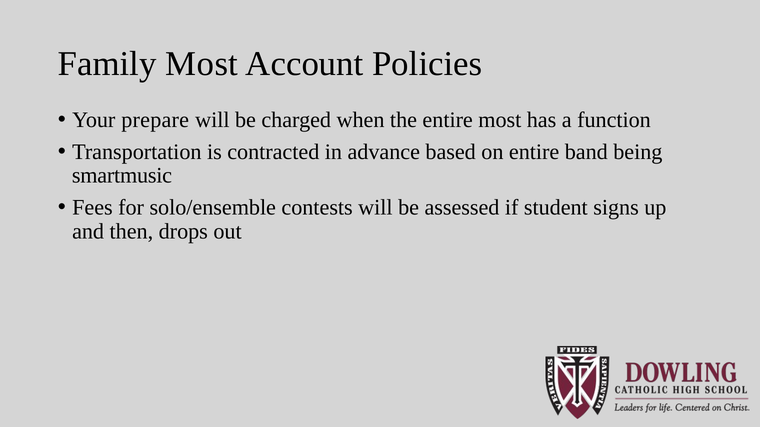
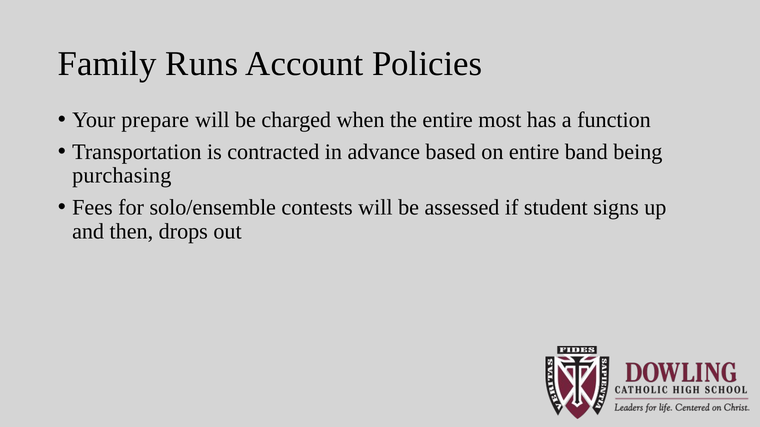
Family Most: Most -> Runs
smartmusic: smartmusic -> purchasing
